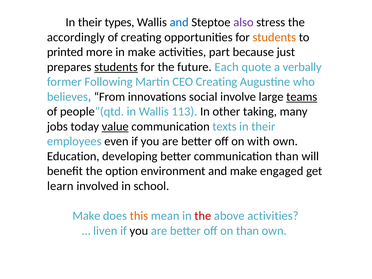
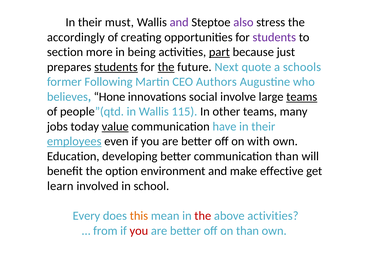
types: types -> must
and at (179, 22) colour: blue -> purple
students at (274, 37) colour: orange -> purple
printed: printed -> section
in make: make -> being
part underline: none -> present
the at (166, 67) underline: none -> present
Each: Each -> Next
verbally: verbally -> schools
CEO Creating: Creating -> Authors
From: From -> Hone
113: 113 -> 115
other taking: taking -> teams
texts: texts -> have
employees underline: none -> present
engaged: engaged -> effective
Make at (86, 216): Make -> Every
liven: liven -> from
you at (139, 231) colour: black -> red
